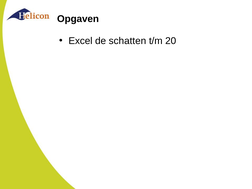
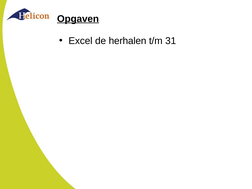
Opgaven underline: none -> present
schatten: schatten -> herhalen
20: 20 -> 31
